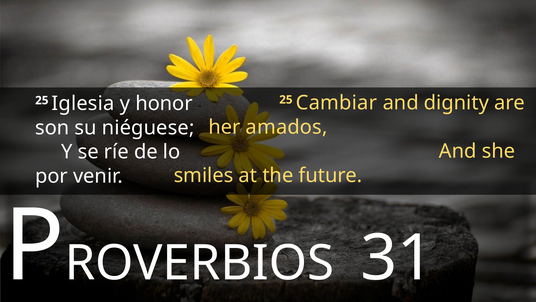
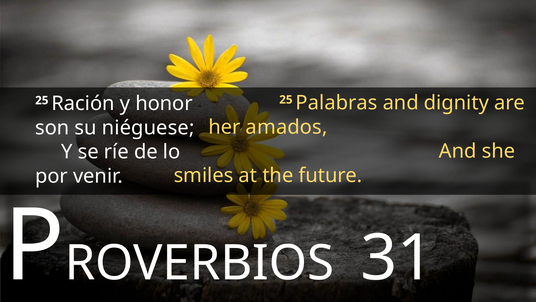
Cambiar: Cambiar -> Palabras
Iglesia: Iglesia -> Ración
